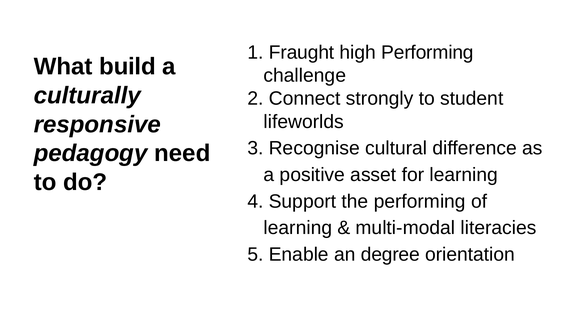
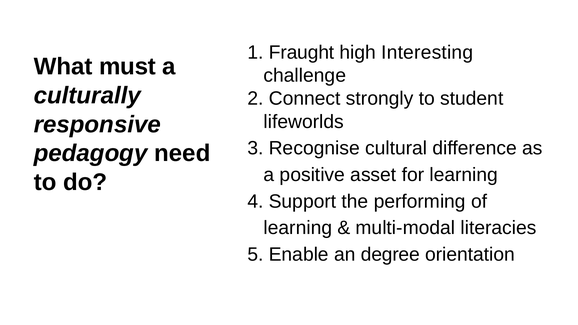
high Performing: Performing -> Interesting
build: build -> must
